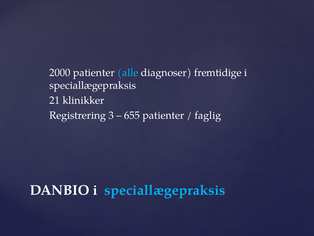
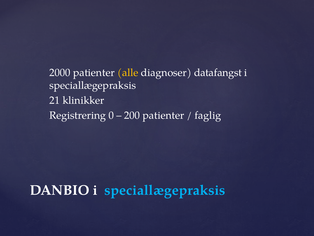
alle colour: light blue -> yellow
fremtidige: fremtidige -> datafangst
3: 3 -> 0
655: 655 -> 200
